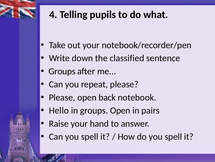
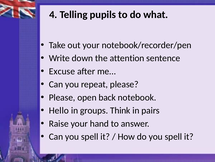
classified: classified -> attention
Groups at (62, 71): Groups -> Excuse
groups Open: Open -> Think
